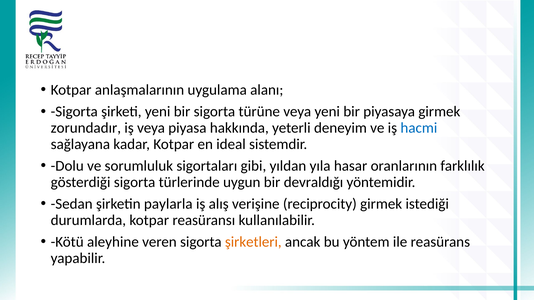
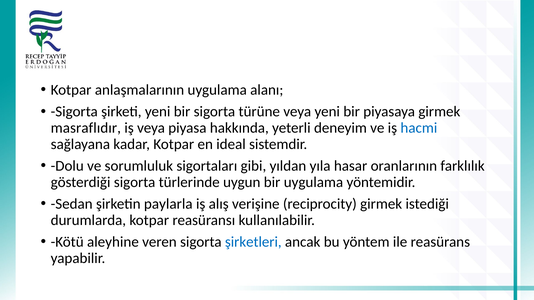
zorundadır: zorundadır -> masraflıdır
bir devraldığı: devraldığı -> uygulama
şirketleri colour: orange -> blue
